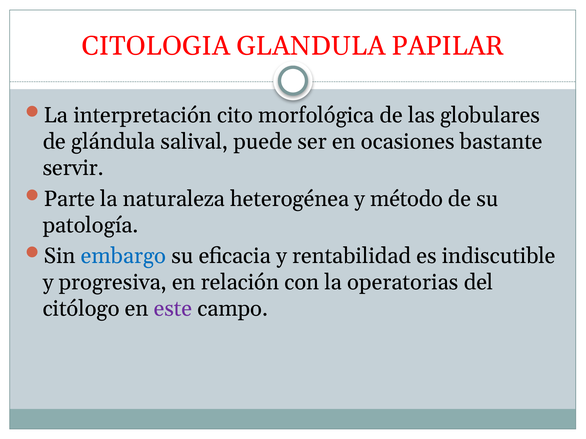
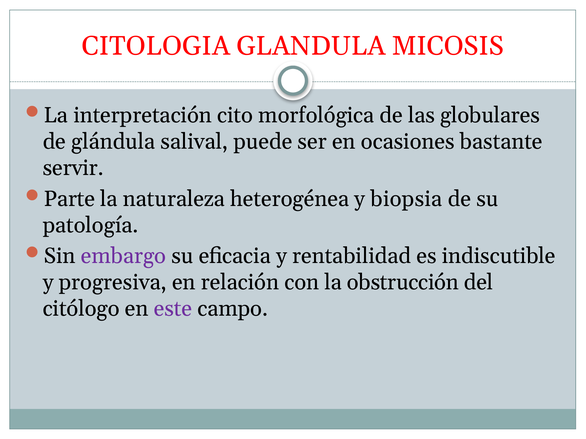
PAPILAR: PAPILAR -> MICOSIS
método: método -> biopsia
embargo colour: blue -> purple
operatorias: operatorias -> obstrucción
